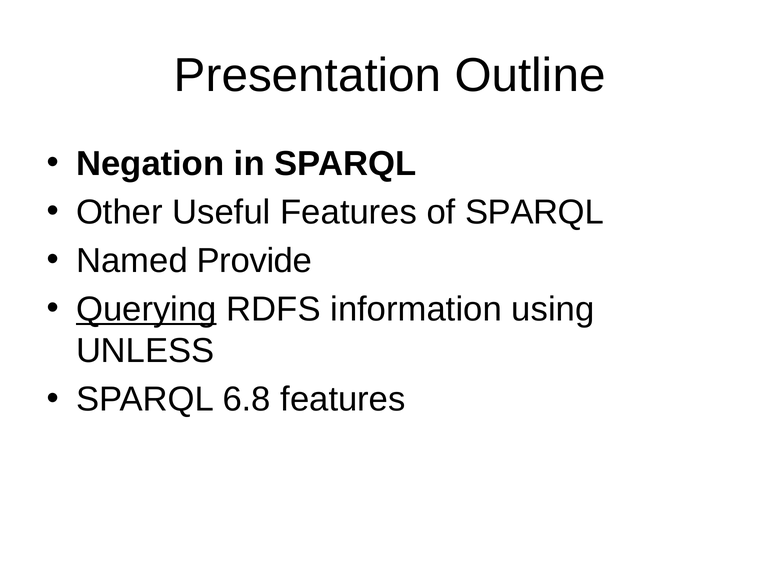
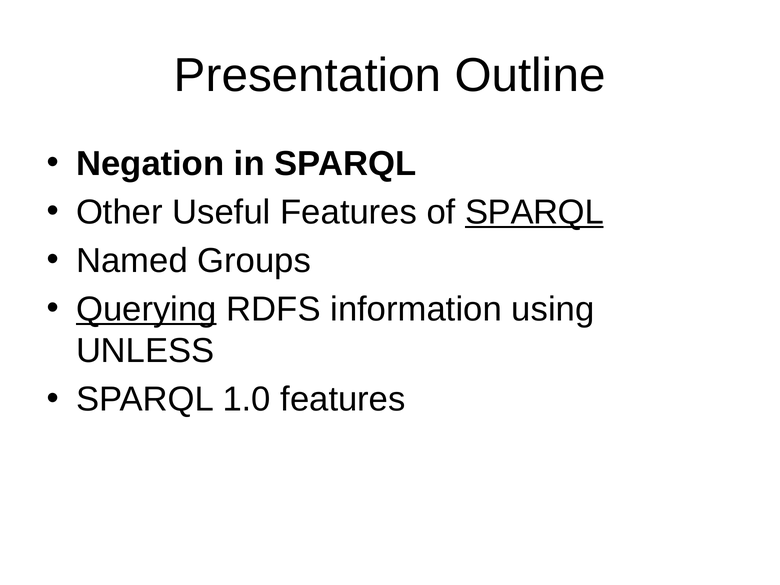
SPARQL at (534, 212) underline: none -> present
Provide: Provide -> Groups
6.8: 6.8 -> 1.0
